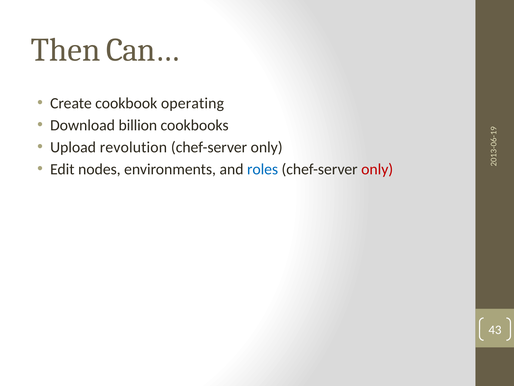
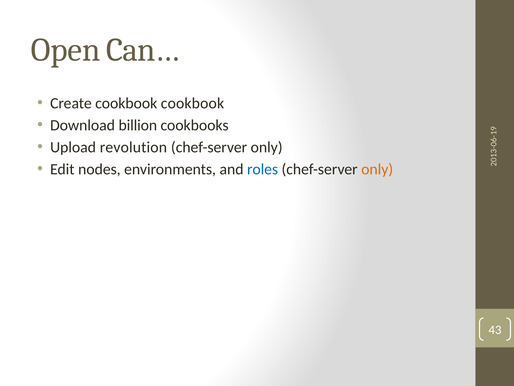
Then: Then -> Open
cookbook operating: operating -> cookbook
only at (377, 169) colour: red -> orange
